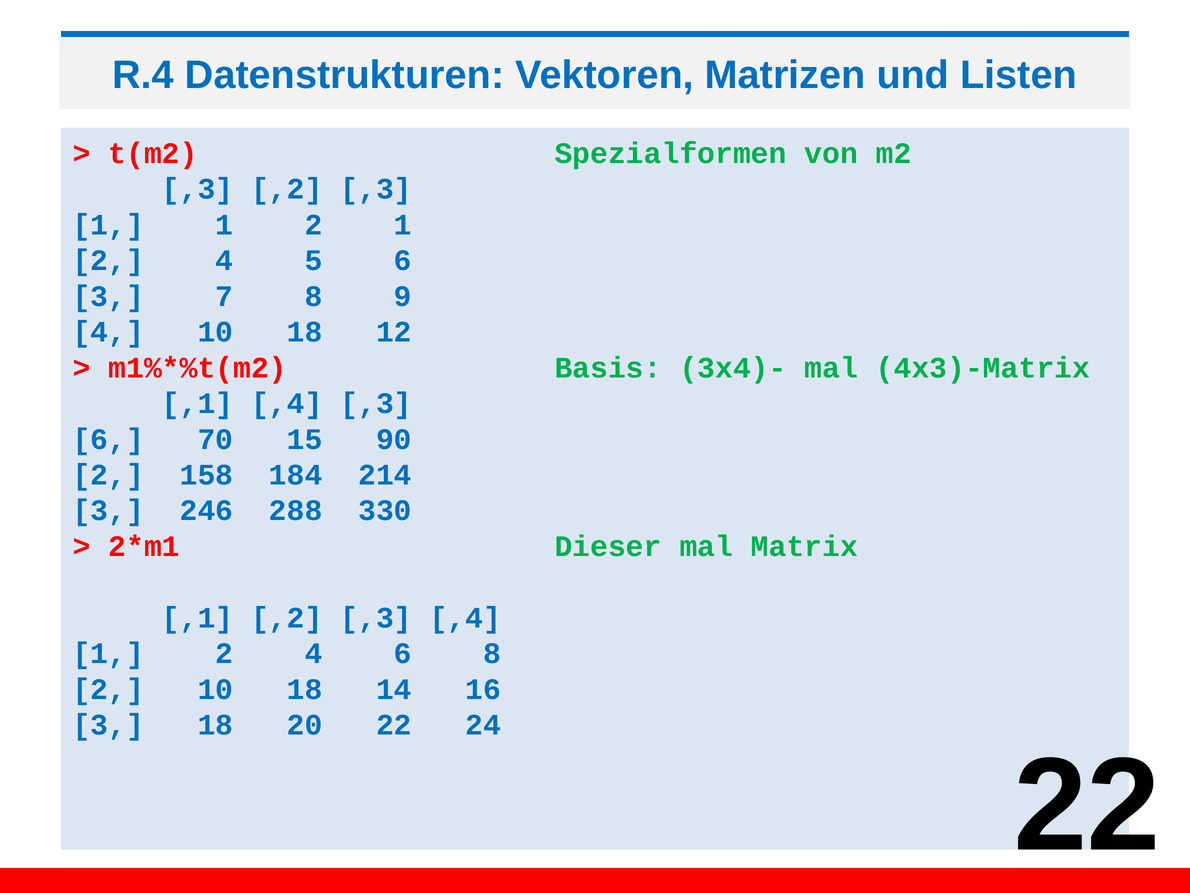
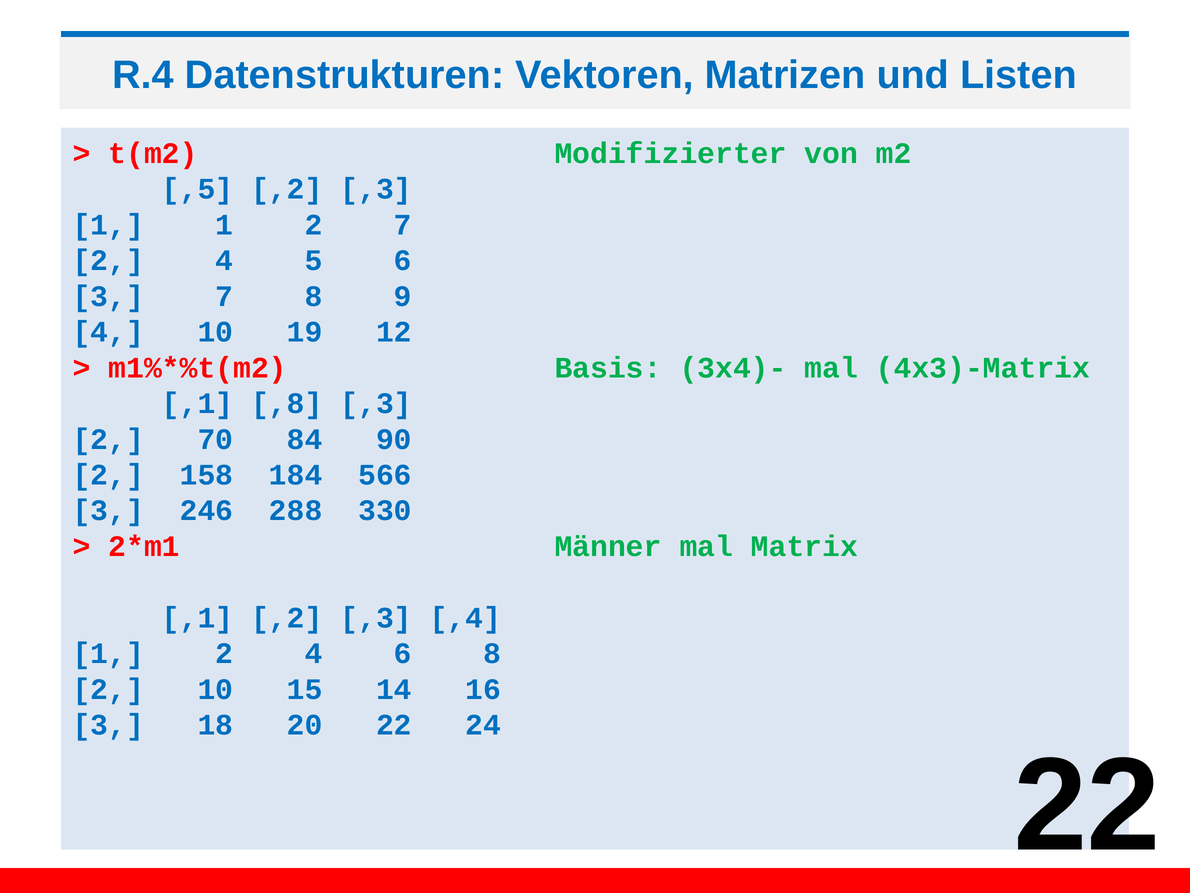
Spezialformen: Spezialformen -> Modifizierter
,3 at (198, 189): ,3 -> ,5
2 1: 1 -> 7
4 10 18: 18 -> 19
,1 ,4: ,4 -> ,8
6 at (108, 439): 6 -> 2
15: 15 -> 84
214: 214 -> 566
Dieser: Dieser -> Männer
2 10 18: 18 -> 15
